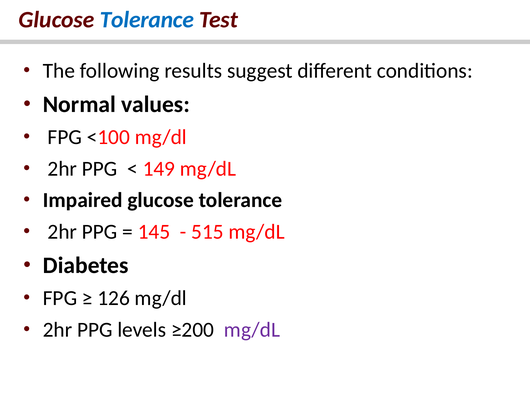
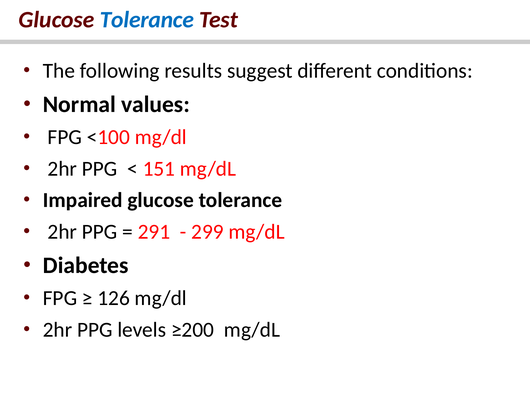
149: 149 -> 151
145: 145 -> 291
515: 515 -> 299
mg/dL at (252, 330) colour: purple -> black
